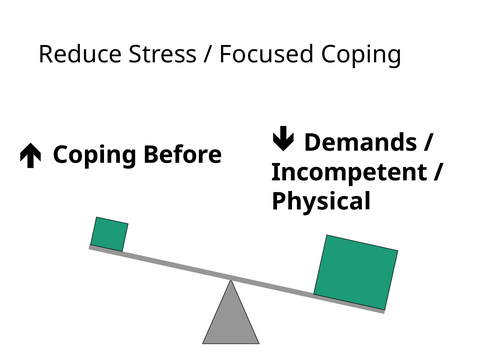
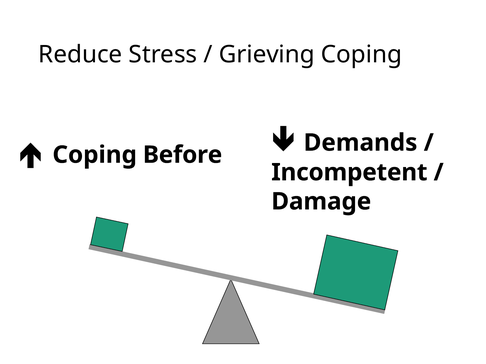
Focused: Focused -> Grieving
Physical: Physical -> Damage
